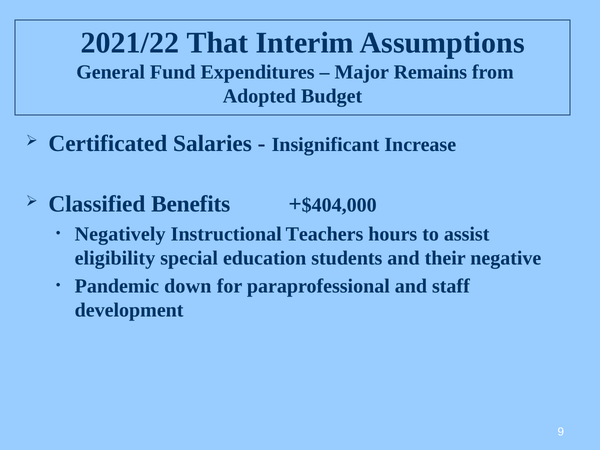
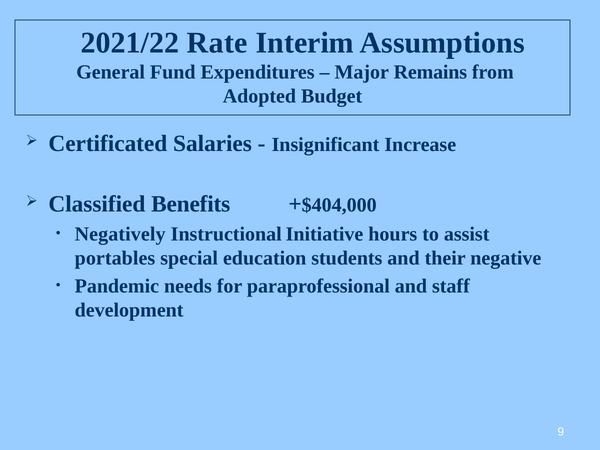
That: That -> Rate
Teachers: Teachers -> Initiative
eligibility: eligibility -> portables
down: down -> needs
